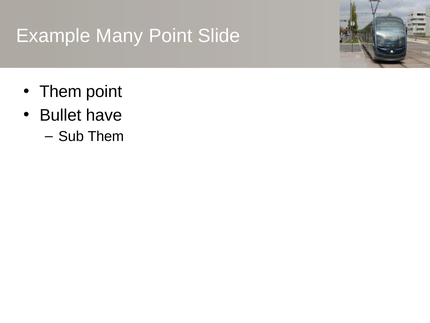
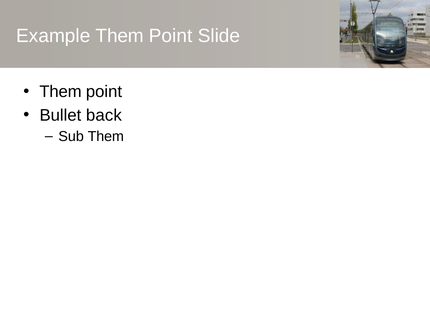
Example Many: Many -> Them
have: have -> back
